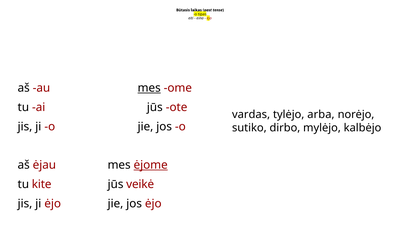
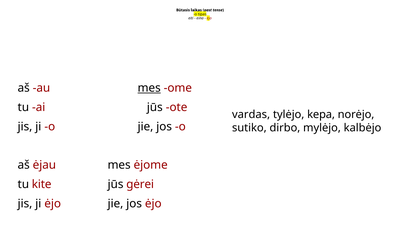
arba: arba -> kepa
ėjome underline: present -> none
veikė: veikė -> gėrei
